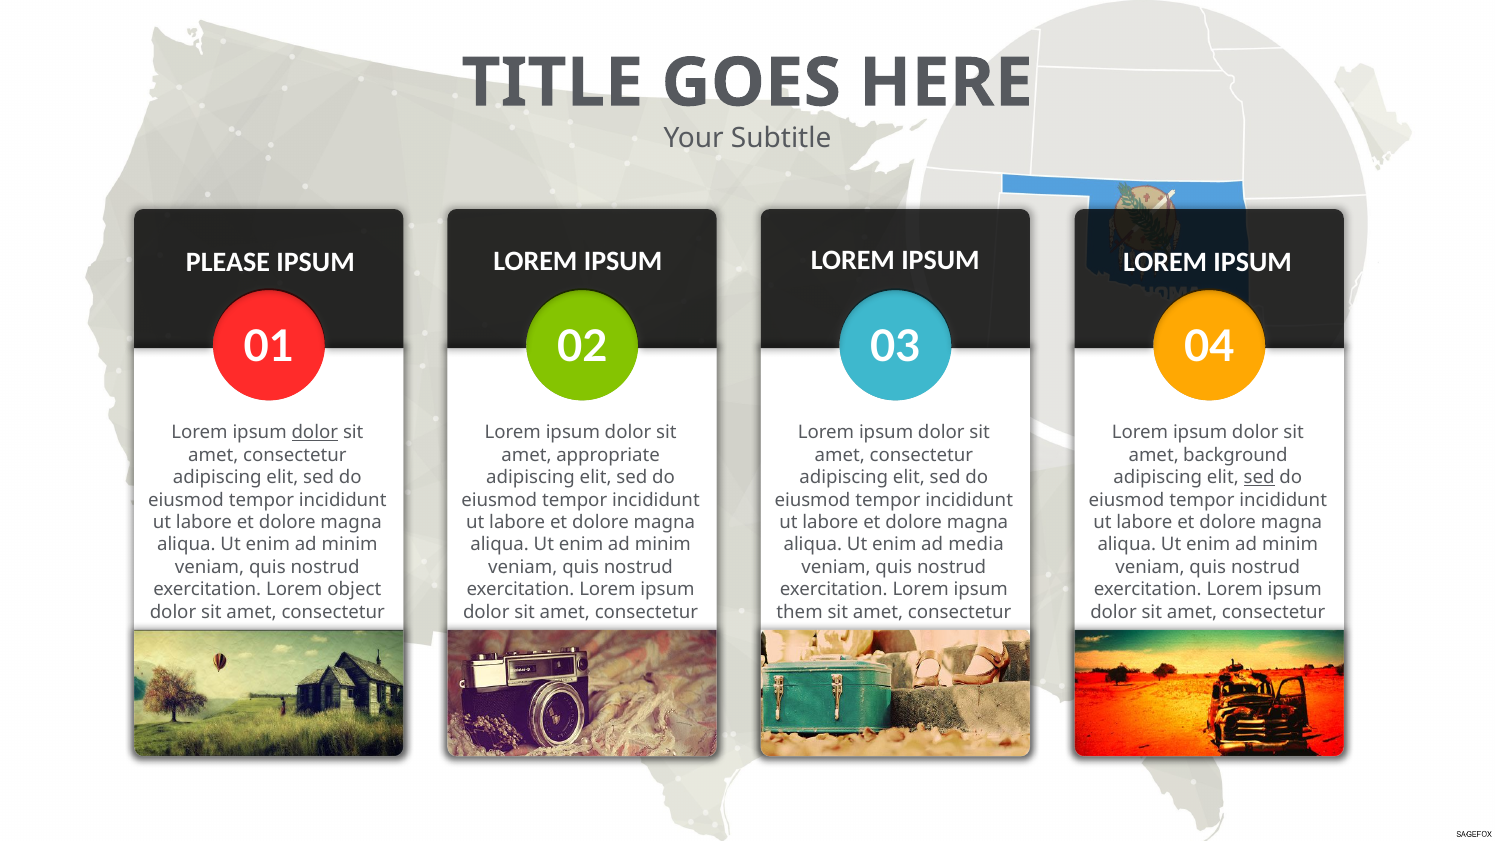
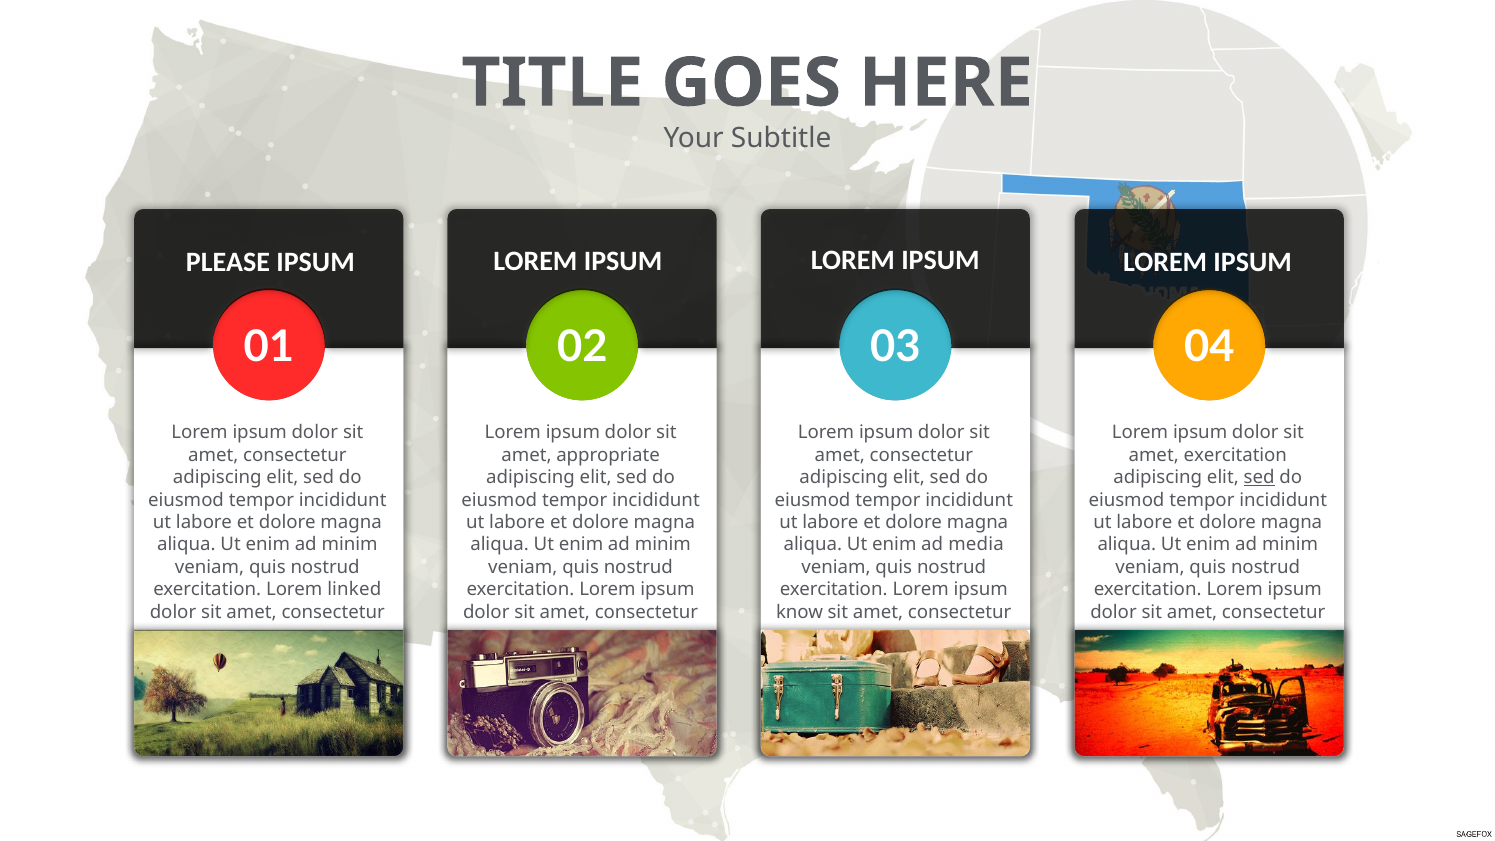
dolor at (315, 433) underline: present -> none
amet background: background -> exercitation
object: object -> linked
them: them -> know
